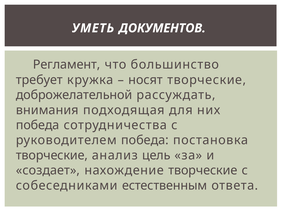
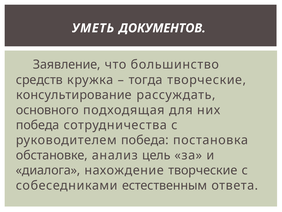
Регламент: Регламент -> Заявление
требует: требует -> средств
носят: носят -> тогда
доброжелательной: доброжелательной -> консультирование
внимания: внимания -> основного
творческие at (52, 155): творческие -> обстановке
создает: создает -> диалога
